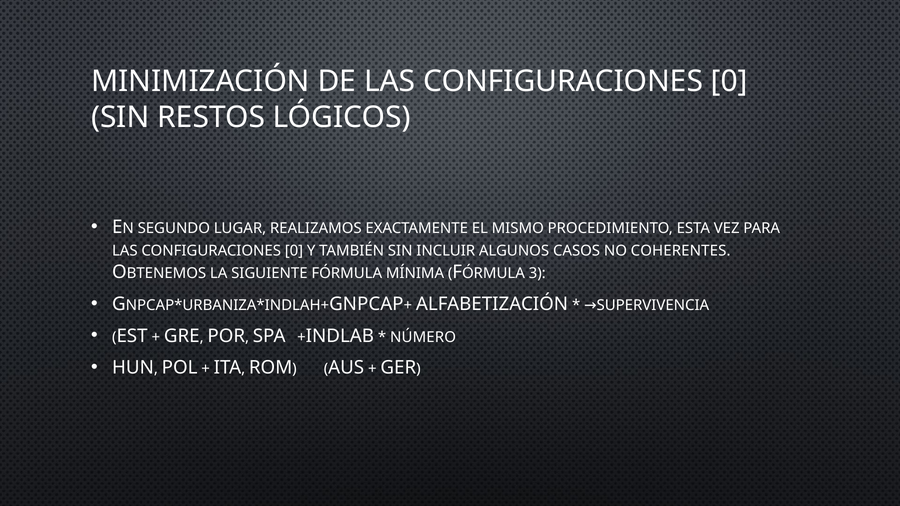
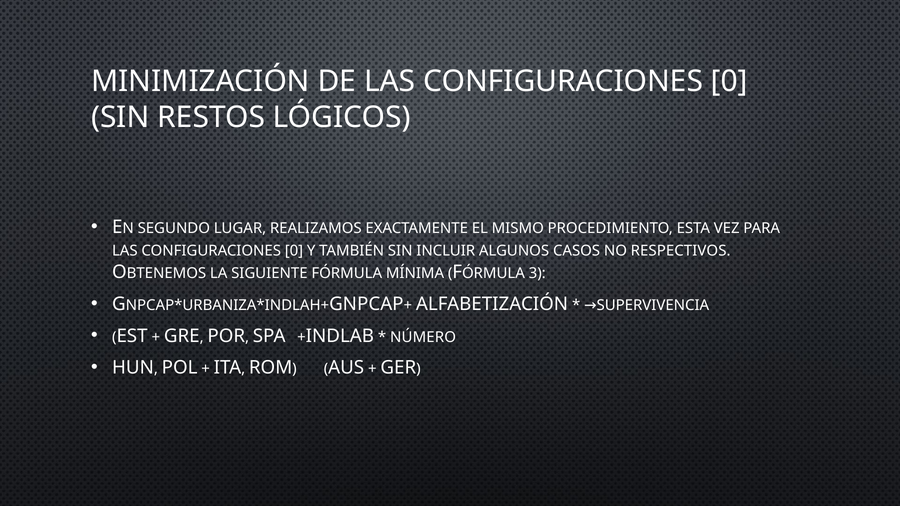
COHERENTES: COHERENTES -> RESPECTIVOS
